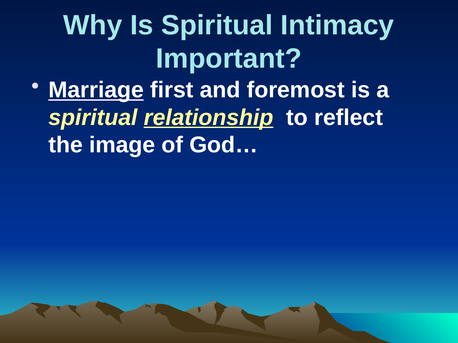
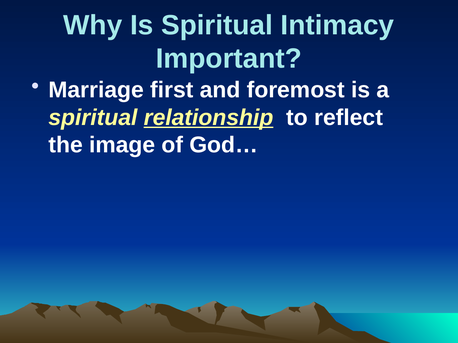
Marriage underline: present -> none
